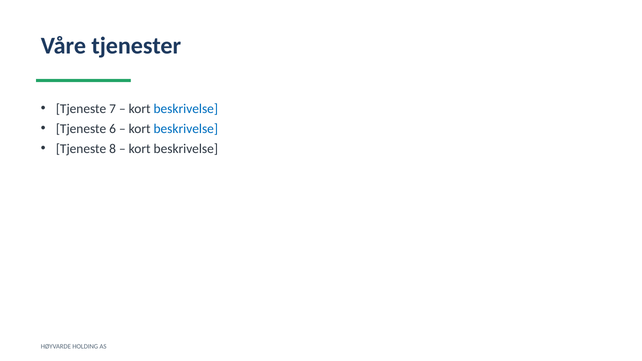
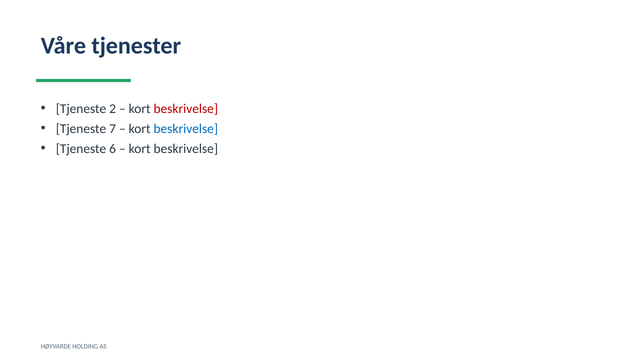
7: 7 -> 2
beskrivelse at (186, 109) colour: blue -> red
6: 6 -> 7
8: 8 -> 6
